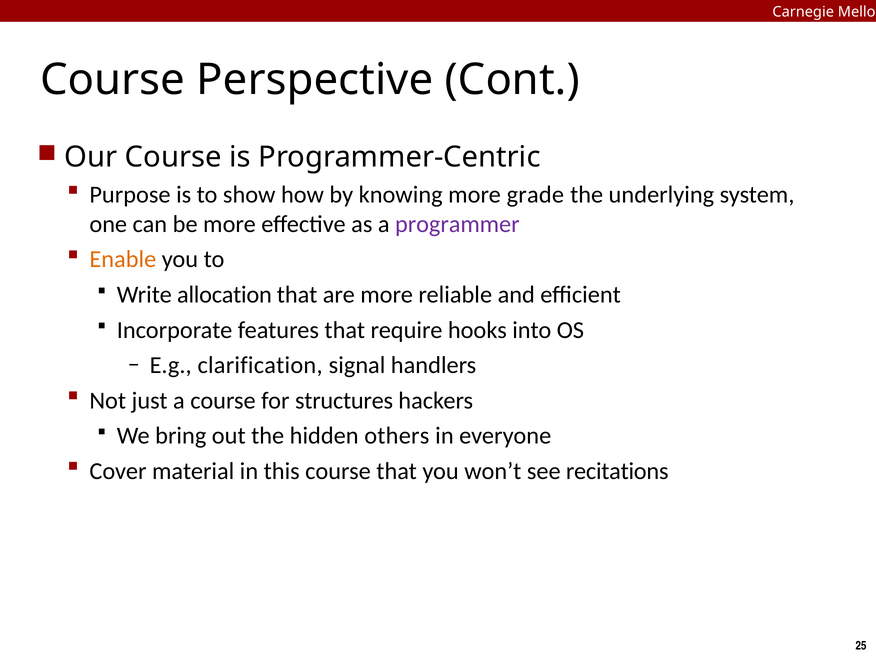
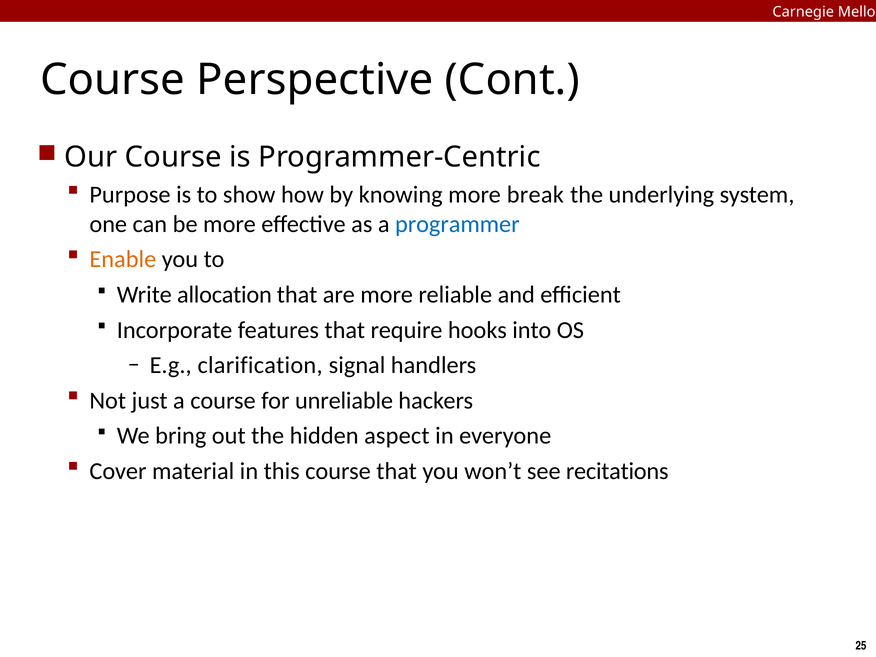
grade: grade -> break
programmer colour: purple -> blue
structures: structures -> unreliable
others: others -> aspect
